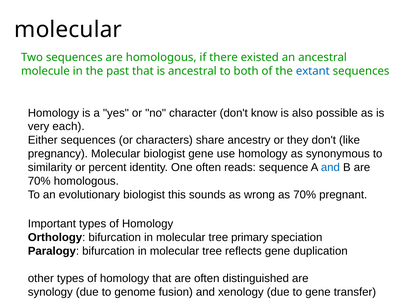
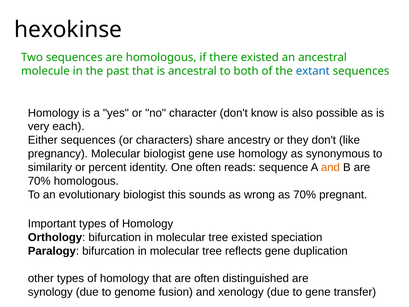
molecular at (68, 30): molecular -> hexokinse
and at (330, 167) colour: blue -> orange
tree primary: primary -> existed
